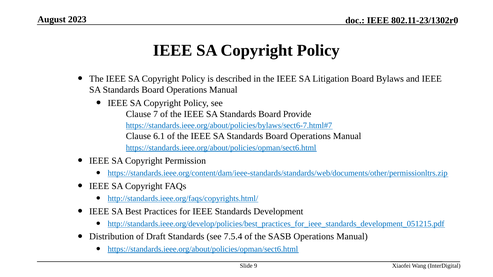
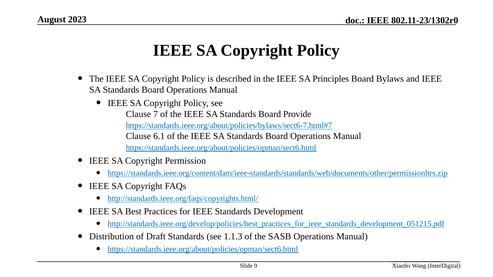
Litigation: Litigation -> Principles
7.5.4: 7.5.4 -> 1.1.3
